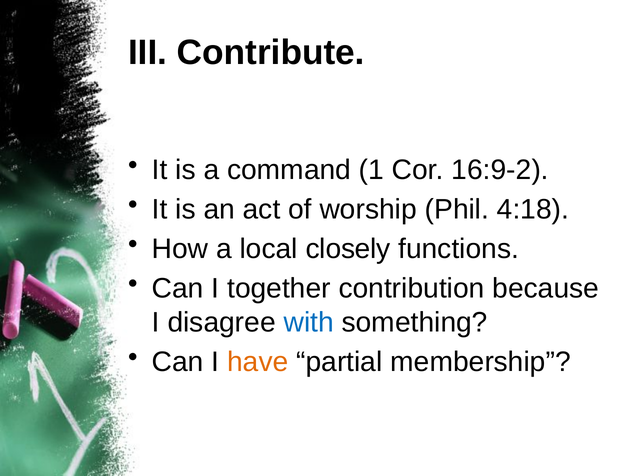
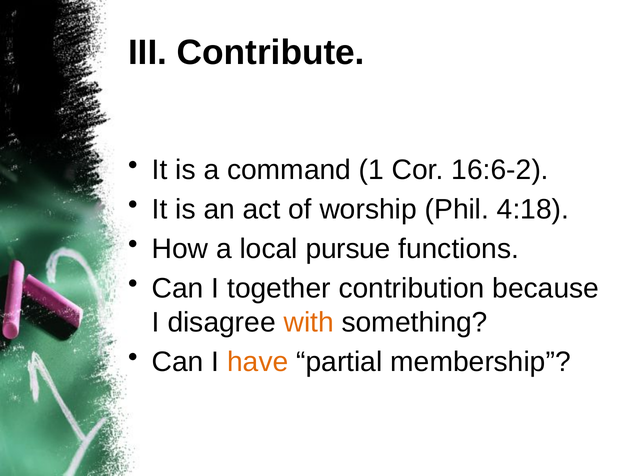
16:9-2: 16:9-2 -> 16:6-2
closely: closely -> pursue
with colour: blue -> orange
